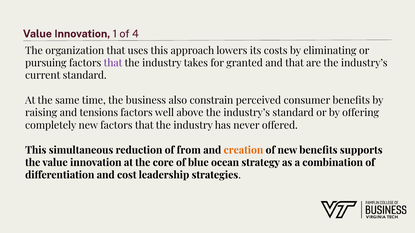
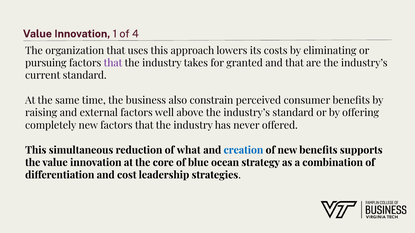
tensions: tensions -> external
from: from -> what
creation colour: orange -> blue
